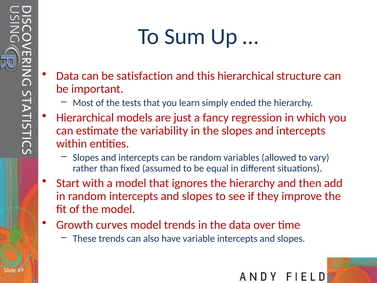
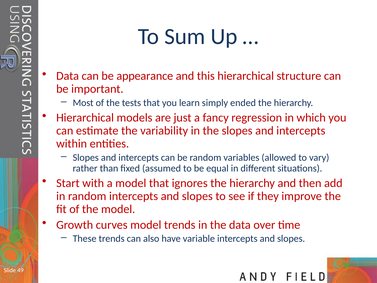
satisfaction: satisfaction -> appearance
